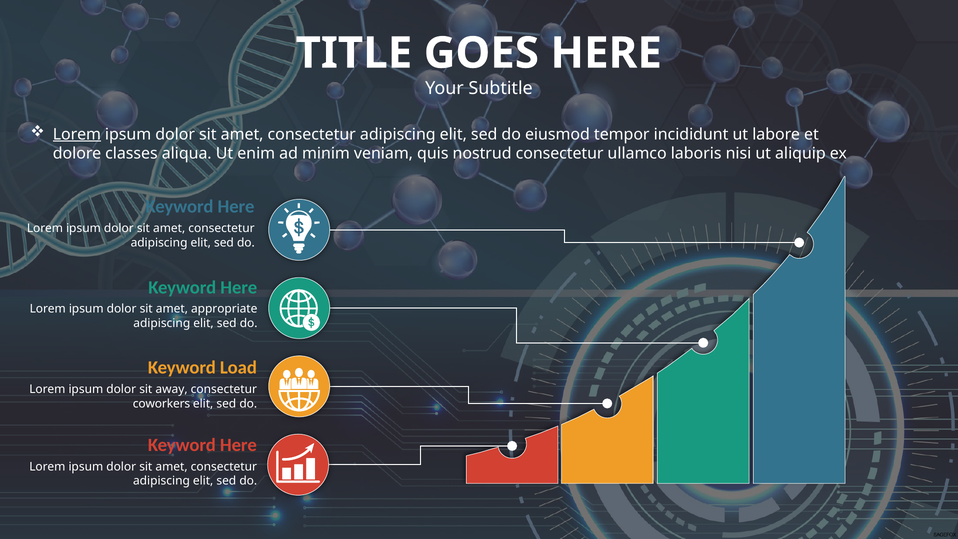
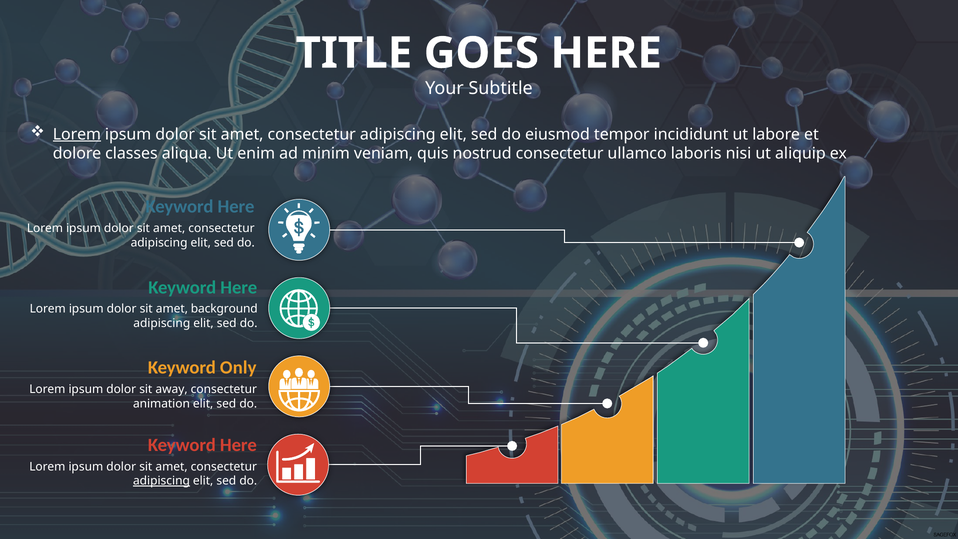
appropriate: appropriate -> background
Load: Load -> Only
coworkers: coworkers -> animation
adipiscing at (161, 481) underline: none -> present
